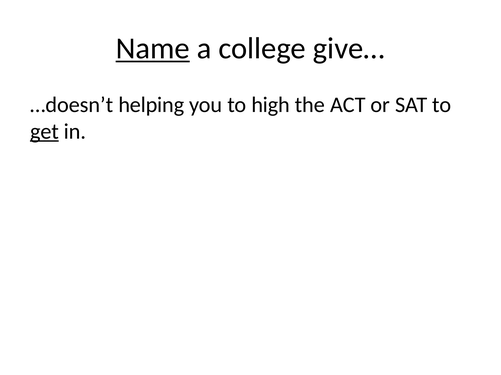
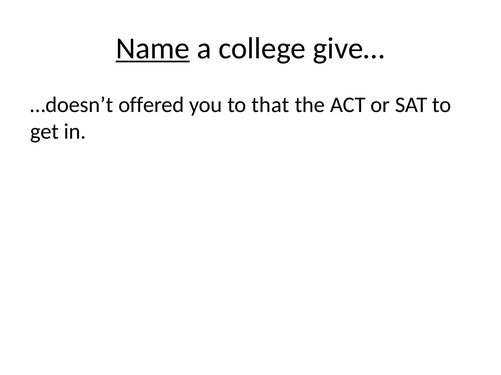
helping: helping -> offered
high: high -> that
get underline: present -> none
